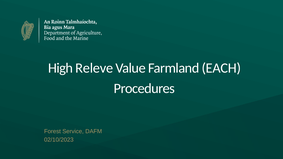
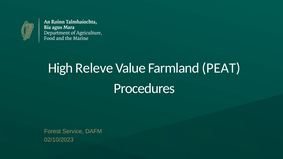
EACH: EACH -> PEAT
